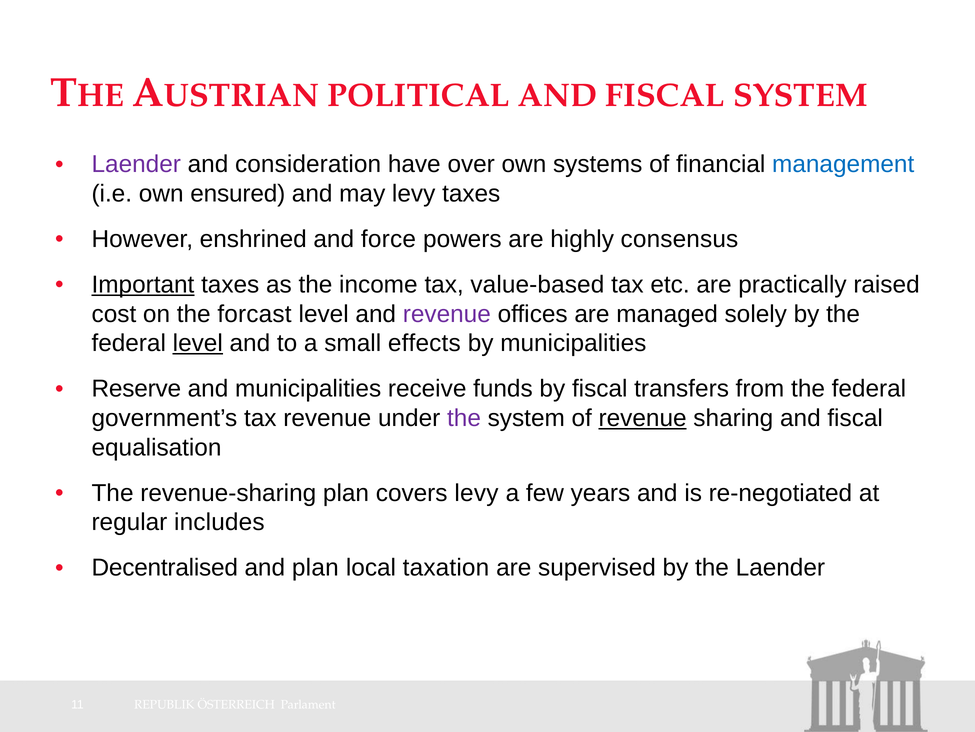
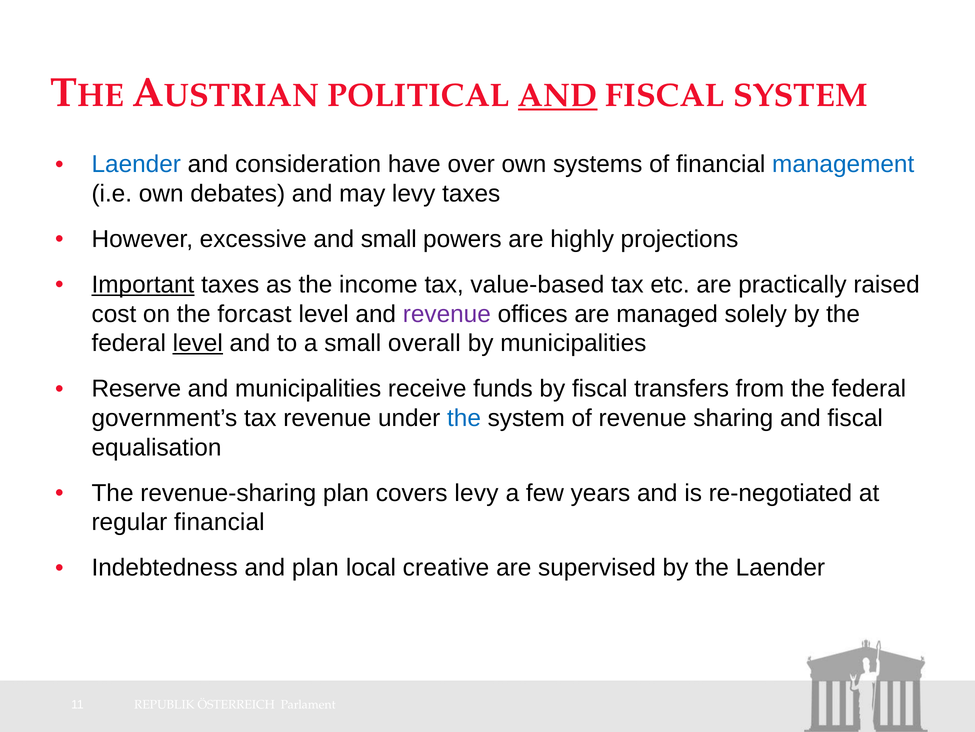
AND at (558, 95) underline: none -> present
Laender at (136, 164) colour: purple -> blue
ensured: ensured -> debates
enshrined: enshrined -> excessive
and force: force -> small
consensus: consensus -> projections
effects: effects -> overall
the at (464, 418) colour: purple -> blue
revenue at (643, 418) underline: present -> none
regular includes: includes -> financial
Decentralised: Decentralised -> Indebtedness
taxation: taxation -> creative
